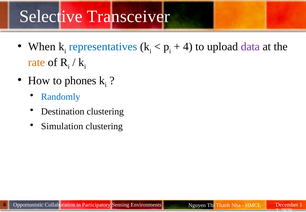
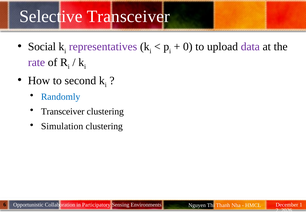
When: When -> Social
representatives colour: blue -> purple
4: 4 -> 0
rate colour: orange -> purple
phones: phones -> second
Destination at (63, 111): Destination -> Transceiver
